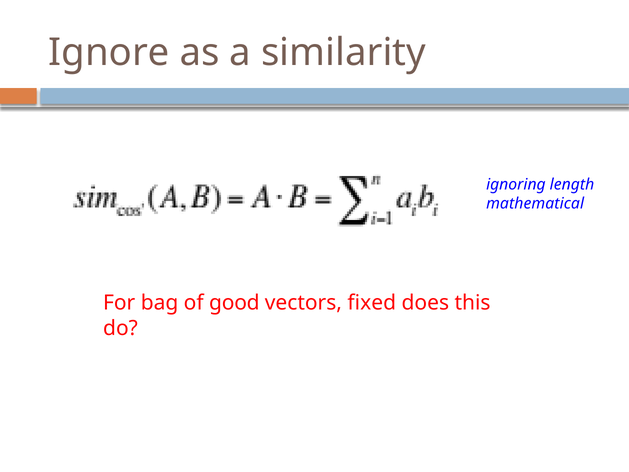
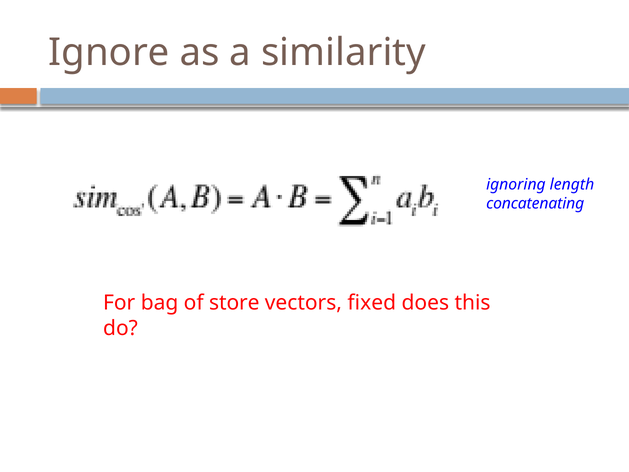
mathematical: mathematical -> concatenating
good: good -> store
